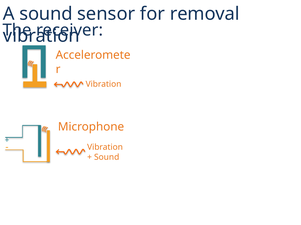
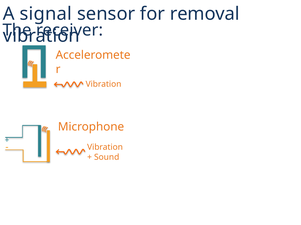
A sound: sound -> signal
